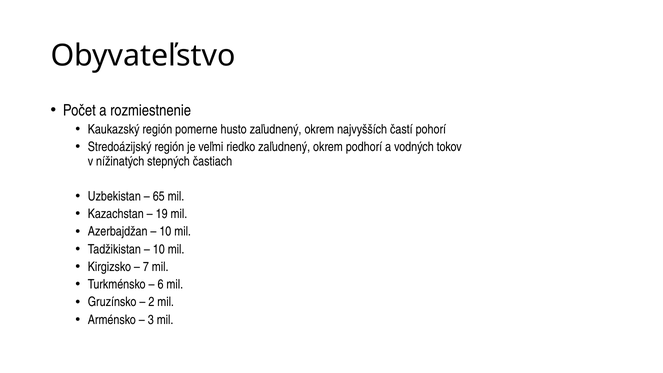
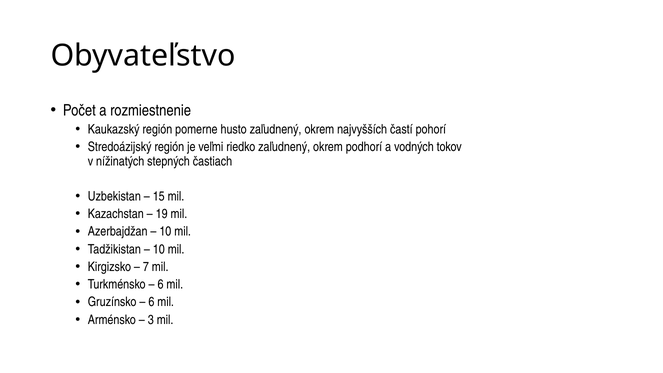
65: 65 -> 15
2 at (151, 302): 2 -> 6
